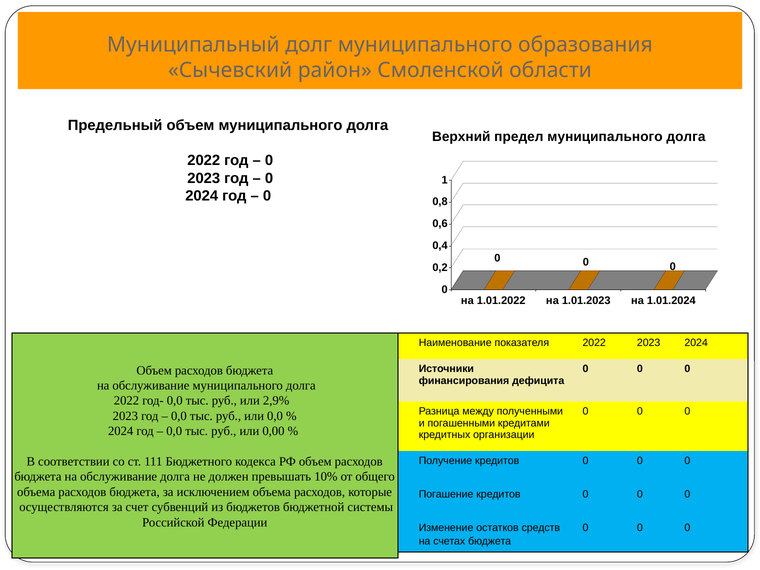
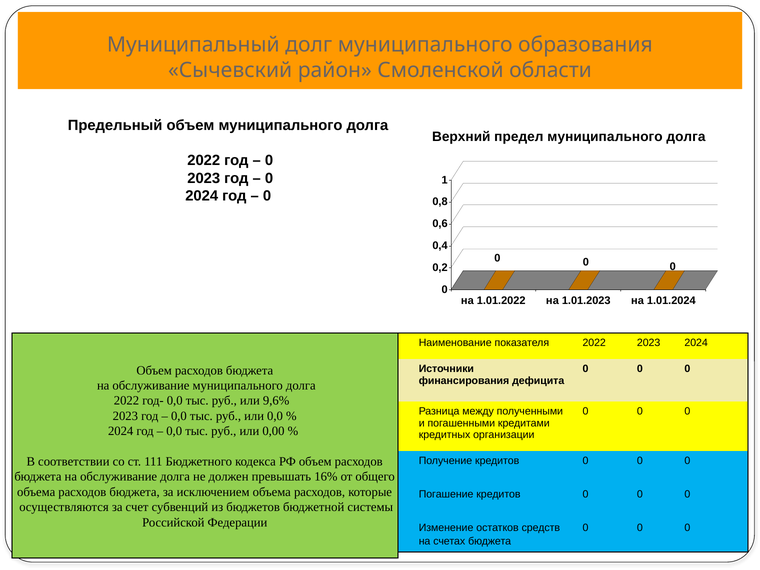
2,9%: 2,9% -> 9,6%
10%: 10% -> 16%
